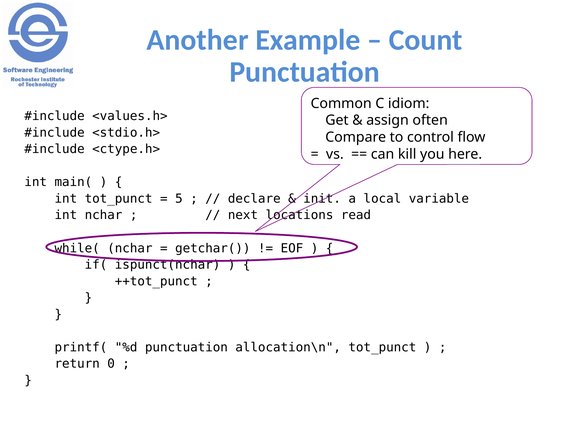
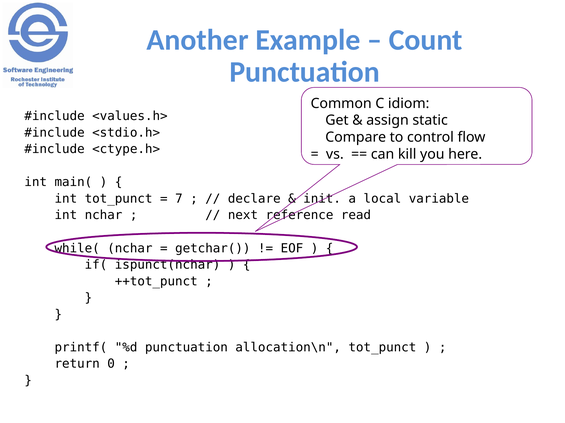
often: often -> static
5: 5 -> 7
locations: locations -> reference
